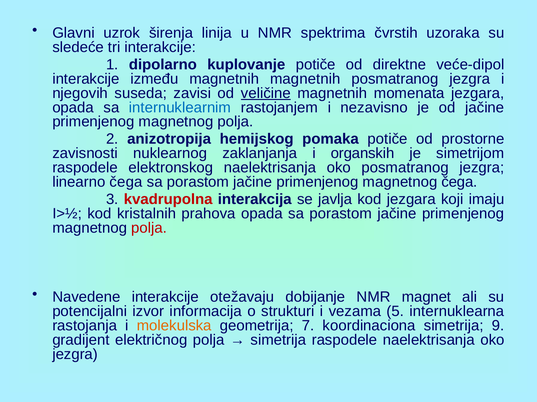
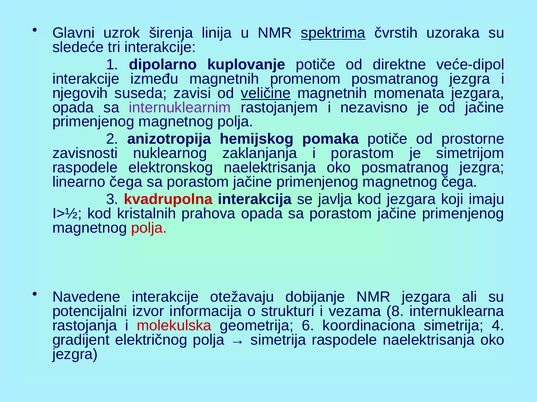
spektrima underline: none -> present
magnetnih magnetnih: magnetnih -> promenom
internuklearnim colour: blue -> purple
i organskih: organskih -> porastom
NMR magnet: magnet -> jezgara
5: 5 -> 8
molekulska colour: orange -> red
7: 7 -> 6
9: 9 -> 4
